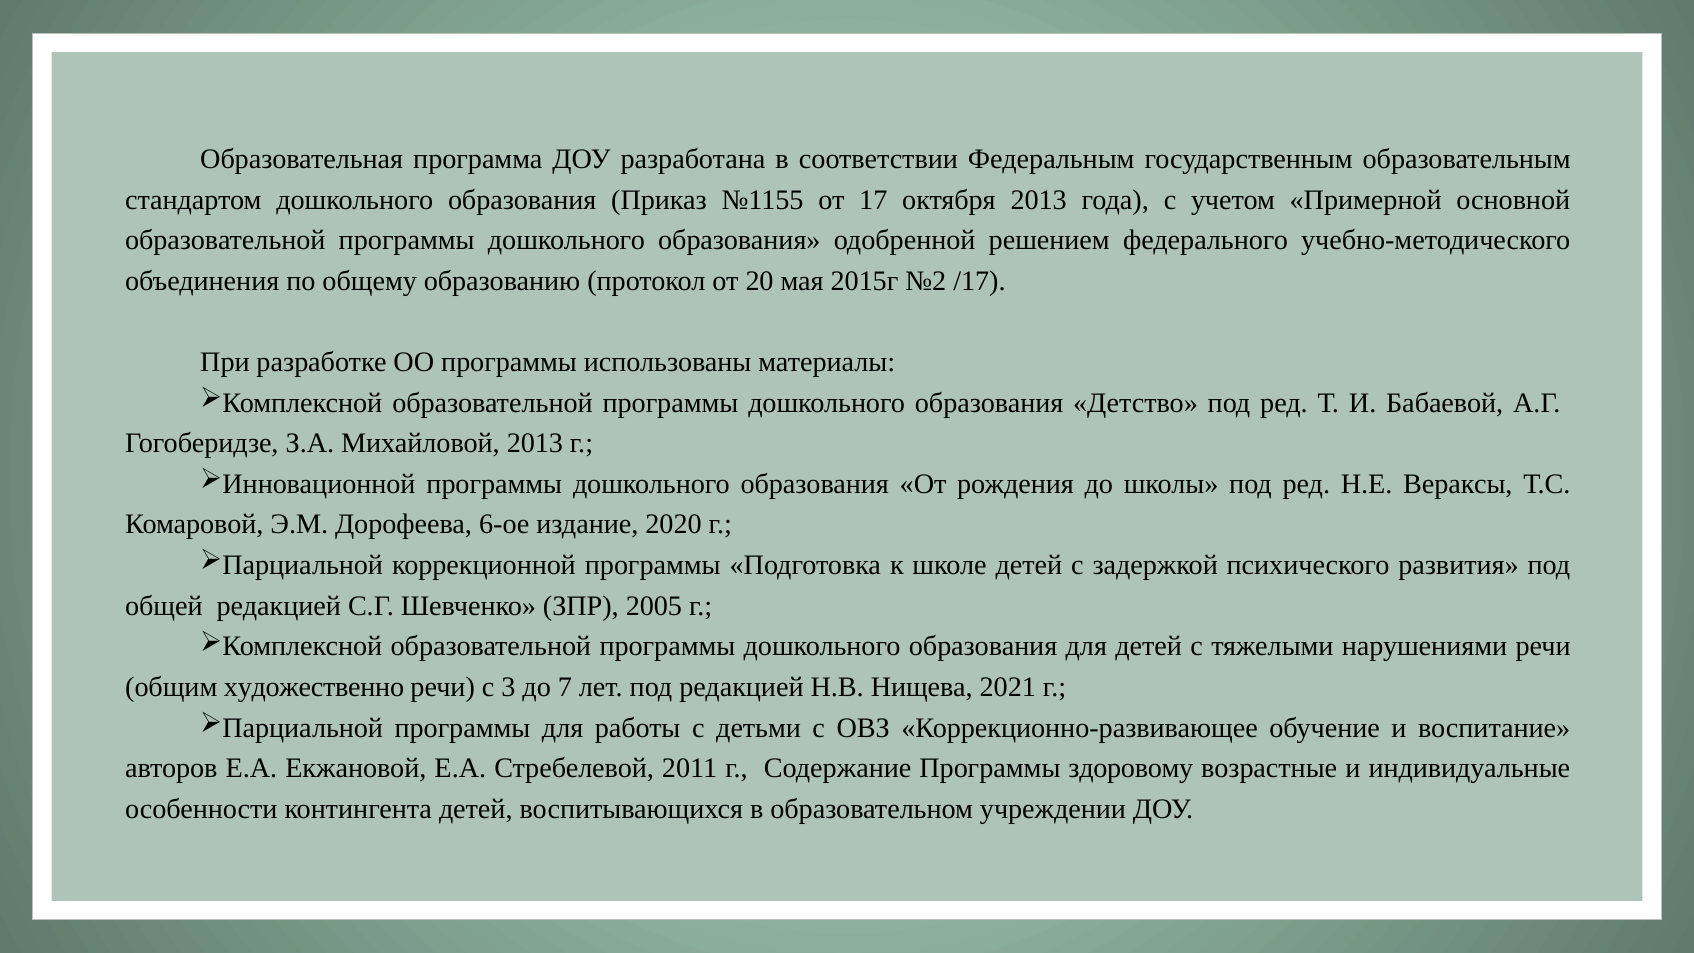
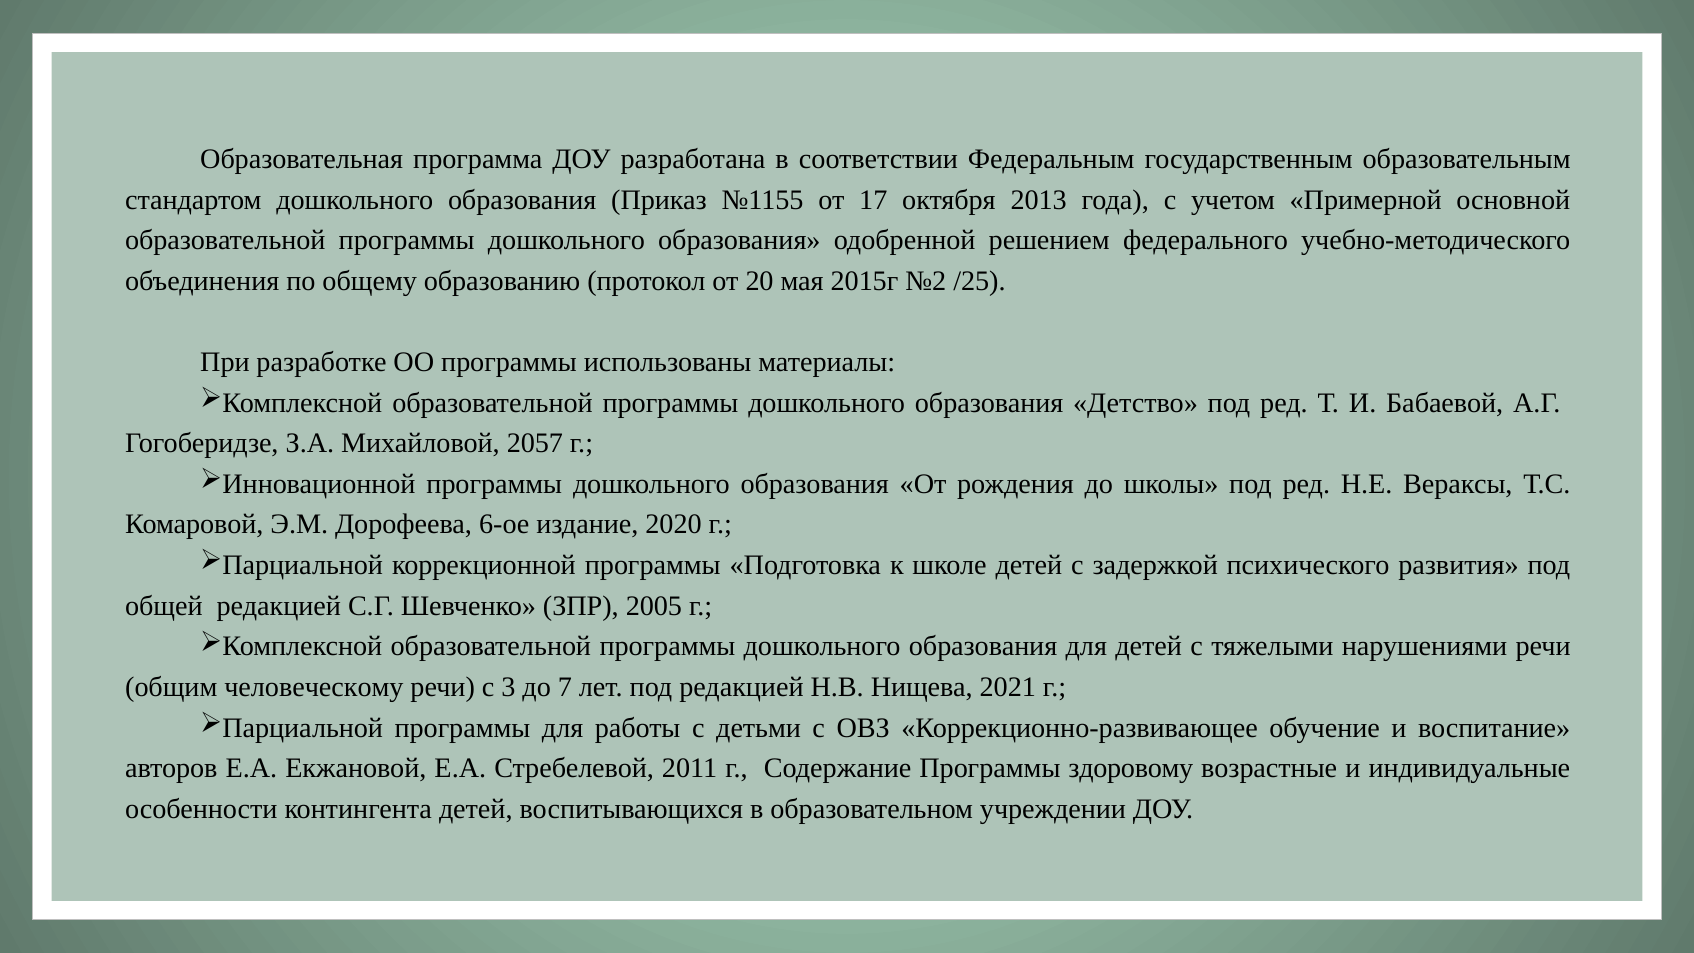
/17: /17 -> /25
Михайловой 2013: 2013 -> 2057
художественно: художественно -> человеческому
